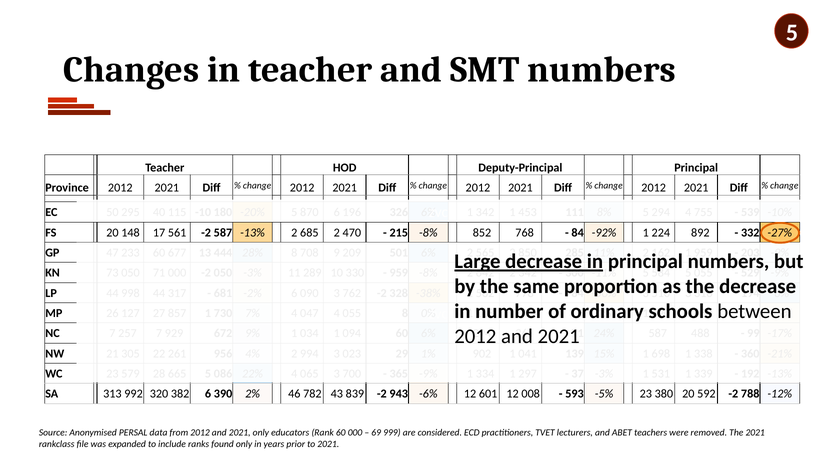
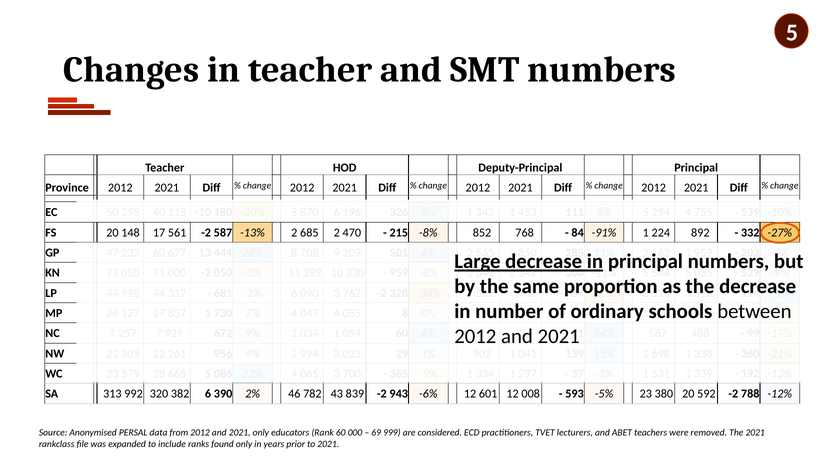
-92%: -92% -> -91%
